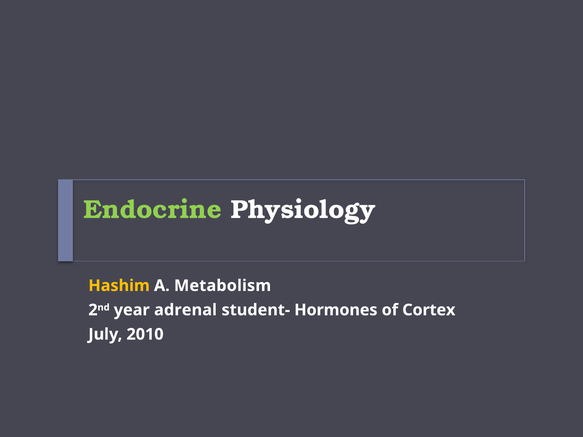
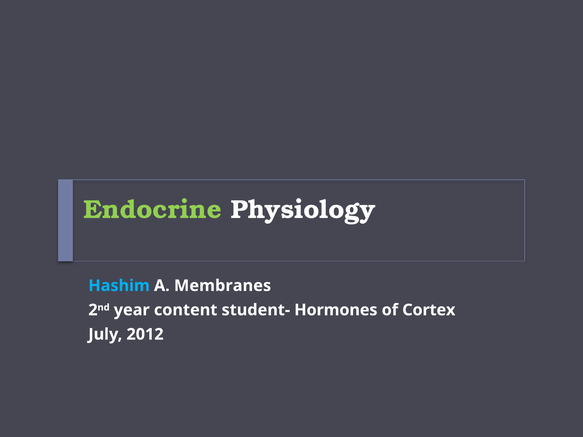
Hashim colour: yellow -> light blue
Metabolism: Metabolism -> Membranes
adrenal: adrenal -> content
2010: 2010 -> 2012
